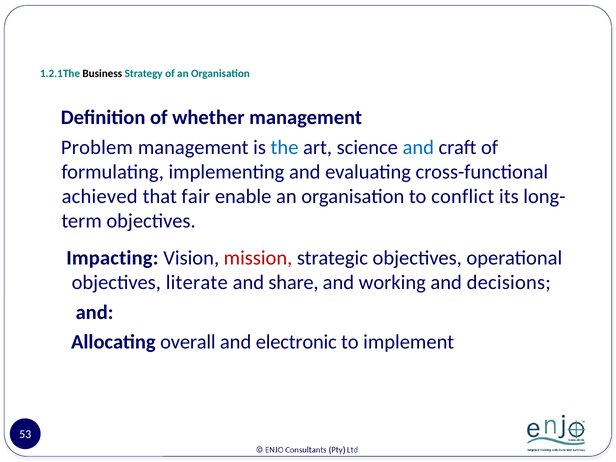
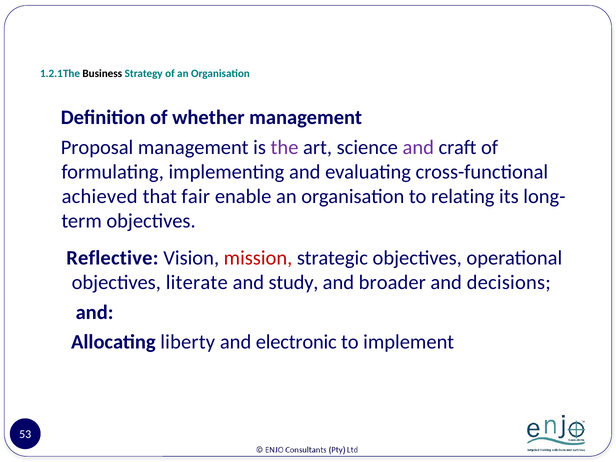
Problem: Problem -> Proposal
the colour: blue -> purple
and at (418, 147) colour: blue -> purple
conflict: conflict -> relating
Impacting: Impacting -> Reflective
share: share -> study
working: working -> broader
overall: overall -> liberty
